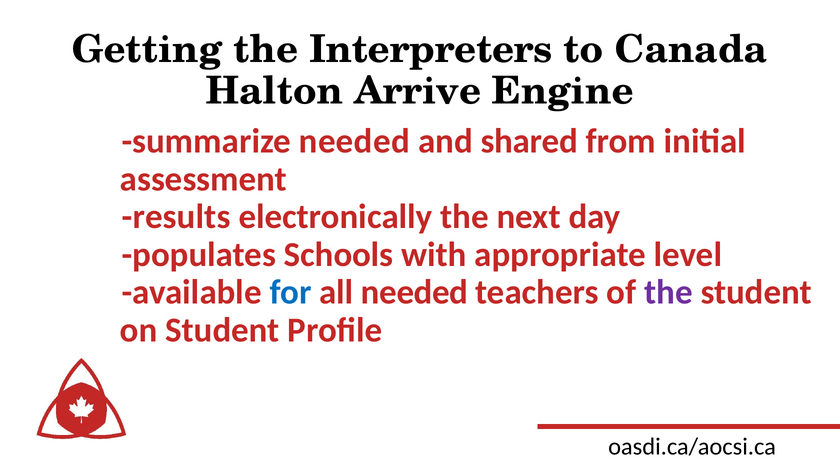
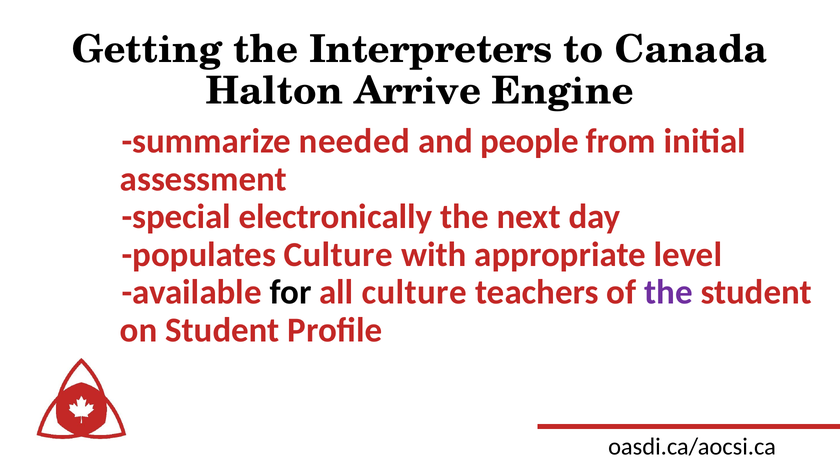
shared: shared -> people
results: results -> special
populates Schools: Schools -> Culture
for colour: blue -> black
all needed: needed -> culture
